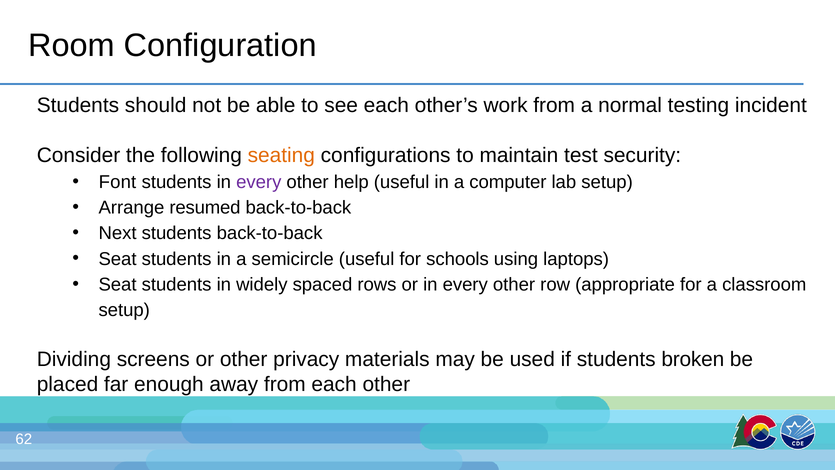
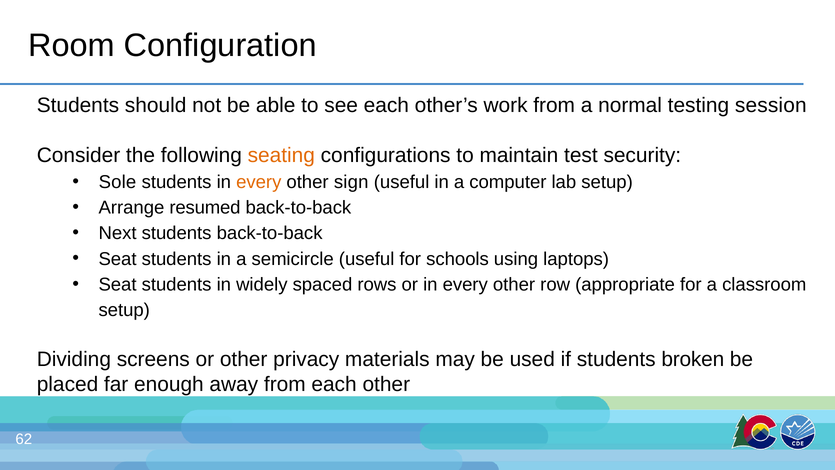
incident: incident -> session
Font: Font -> Sole
every at (259, 182) colour: purple -> orange
help: help -> sign
